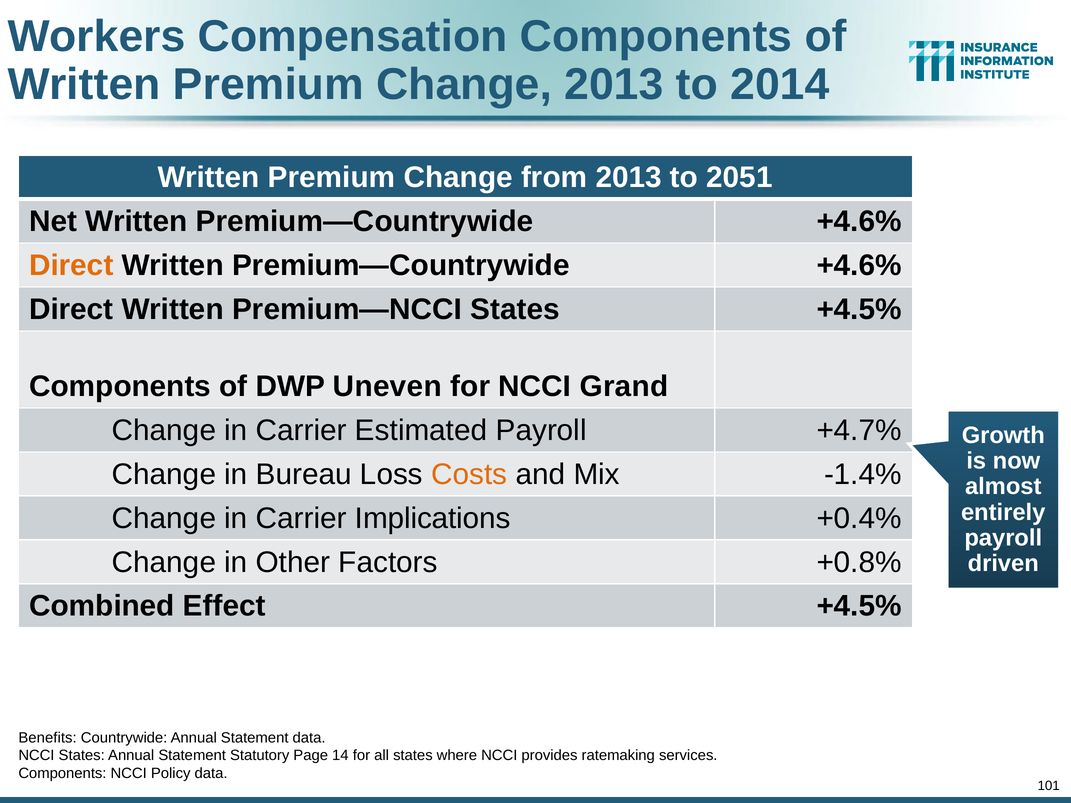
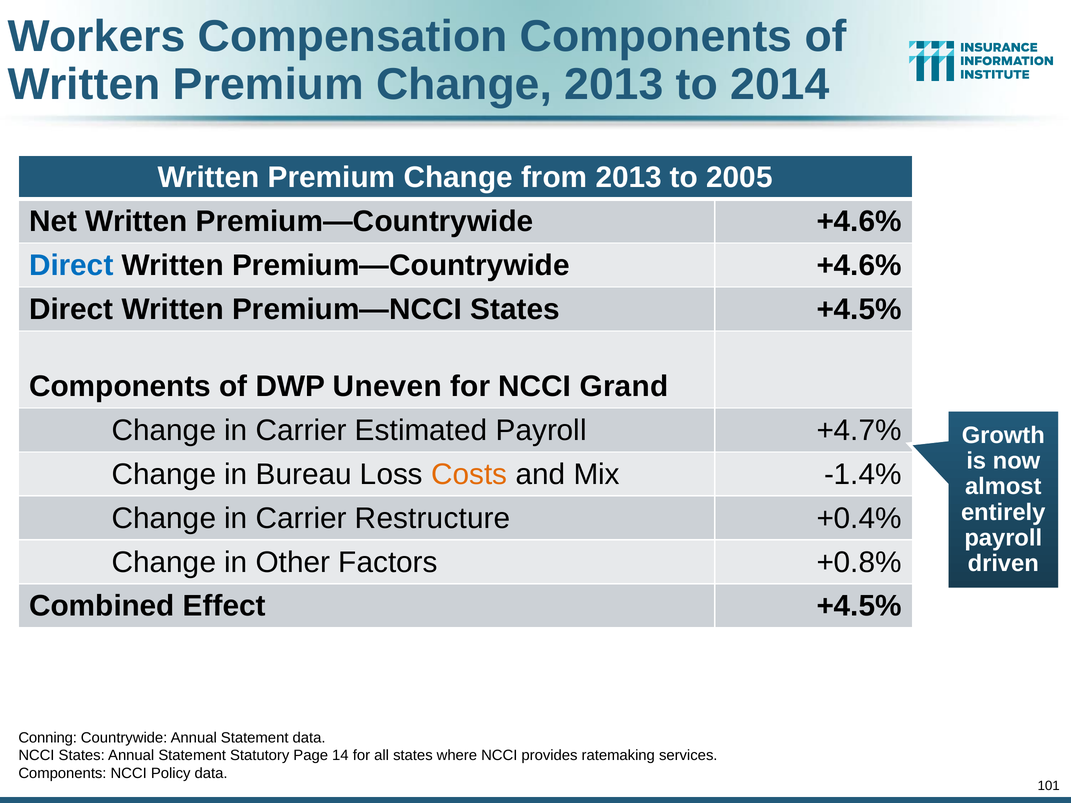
2051: 2051 -> 2005
Direct at (71, 266) colour: orange -> blue
Implications: Implications -> Restructure
Benefits: Benefits -> Conning
